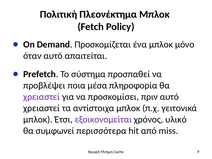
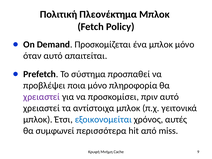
ποια μέσα: μέσα -> μόνο
εξοικονομείται colour: purple -> blue
υλικό: υλικό -> αυτές
